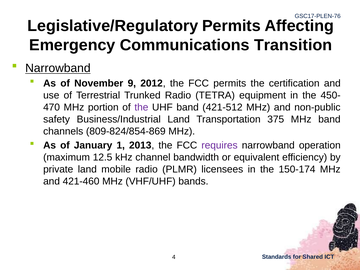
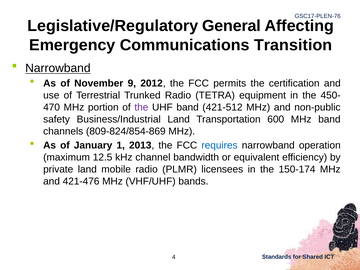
Legislative/Regulatory Permits: Permits -> General
375: 375 -> 600
requires colour: purple -> blue
421-460: 421-460 -> 421-476
